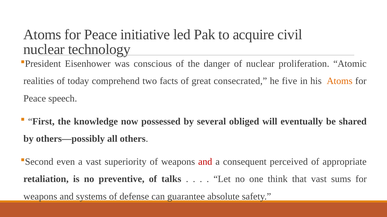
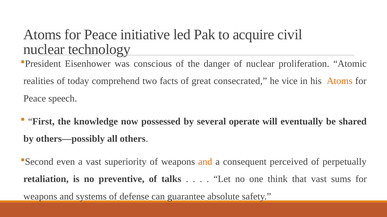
five: five -> vice
obliged: obliged -> operate
and at (205, 162) colour: red -> orange
appropriate: appropriate -> perpetually
